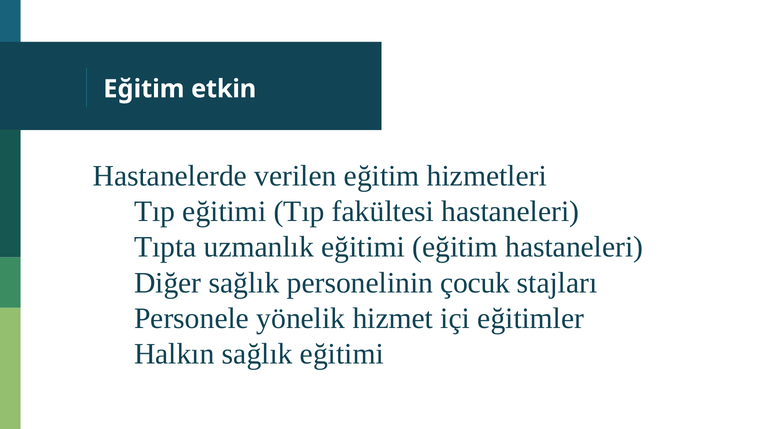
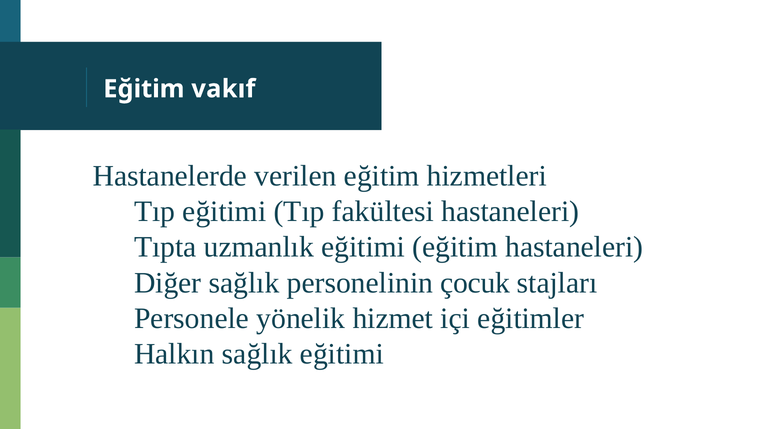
etkin: etkin -> vakıf
